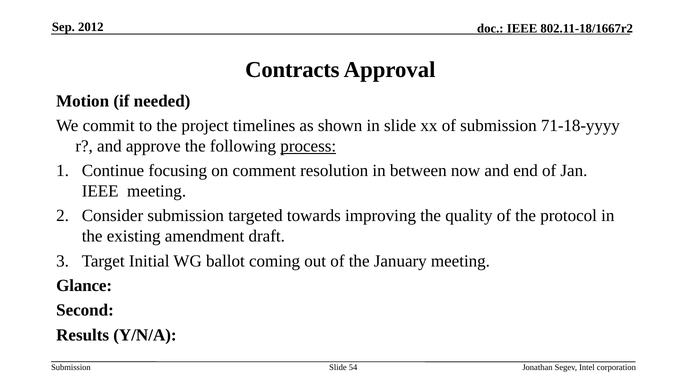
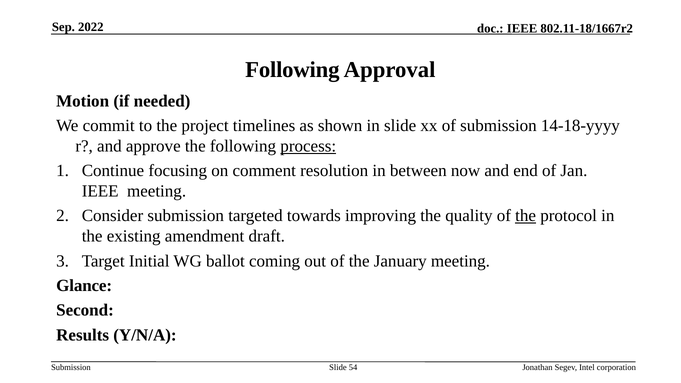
2012: 2012 -> 2022
Contracts at (292, 70): Contracts -> Following
71-18-yyyy: 71-18-yyyy -> 14-18-yyyy
the at (526, 216) underline: none -> present
